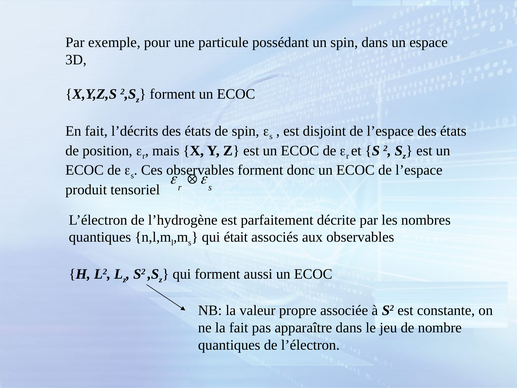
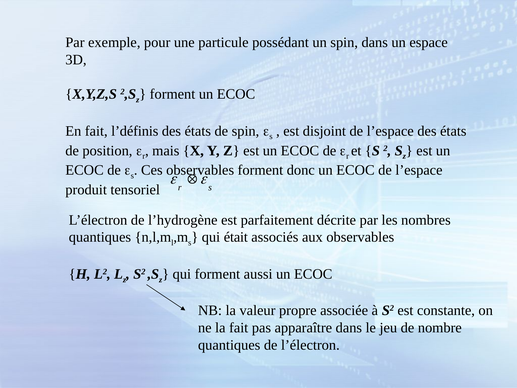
l’décrits: l’décrits -> l’définis
